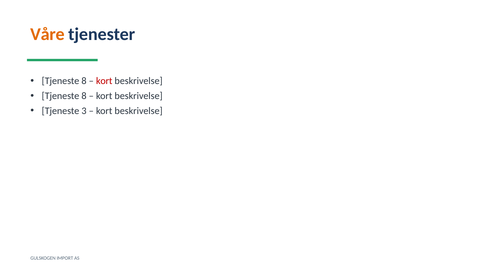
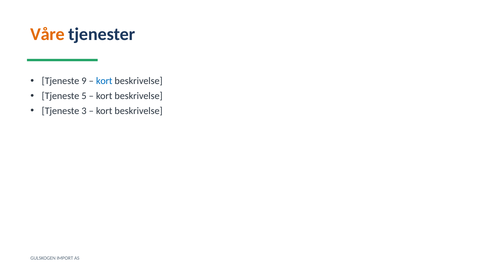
8 at (84, 81): 8 -> 9
kort at (104, 81) colour: red -> blue
8 at (84, 96): 8 -> 5
